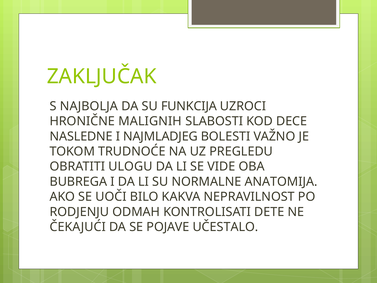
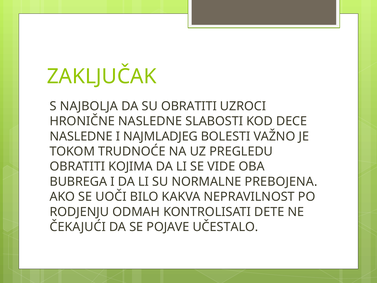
SU FUNKCIJA: FUNKCIJA -> OBRATITI
HRONIČNE MALIGNIH: MALIGNIH -> NASLEDNE
ULOGU: ULOGU -> KOJIMA
ANATOMIJA: ANATOMIJA -> PREBOJENA
